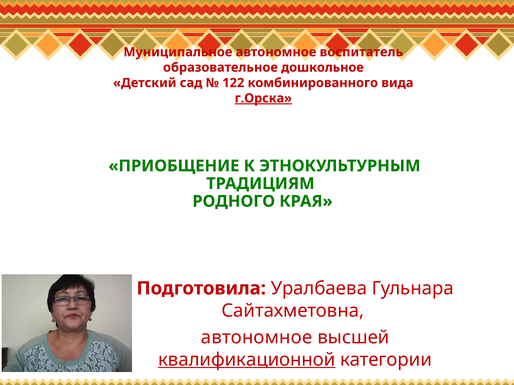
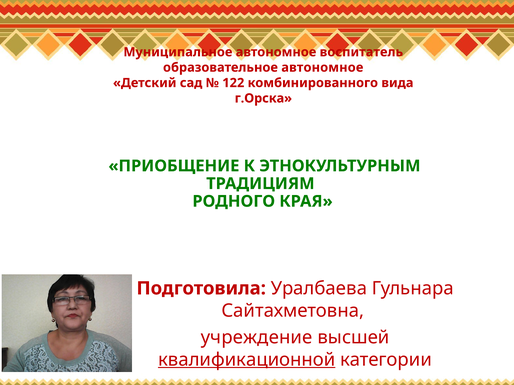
образовательное дошкольное: дошкольное -> автономное
г.Орска underline: present -> none
автономное at (257, 338): автономное -> учреждение
